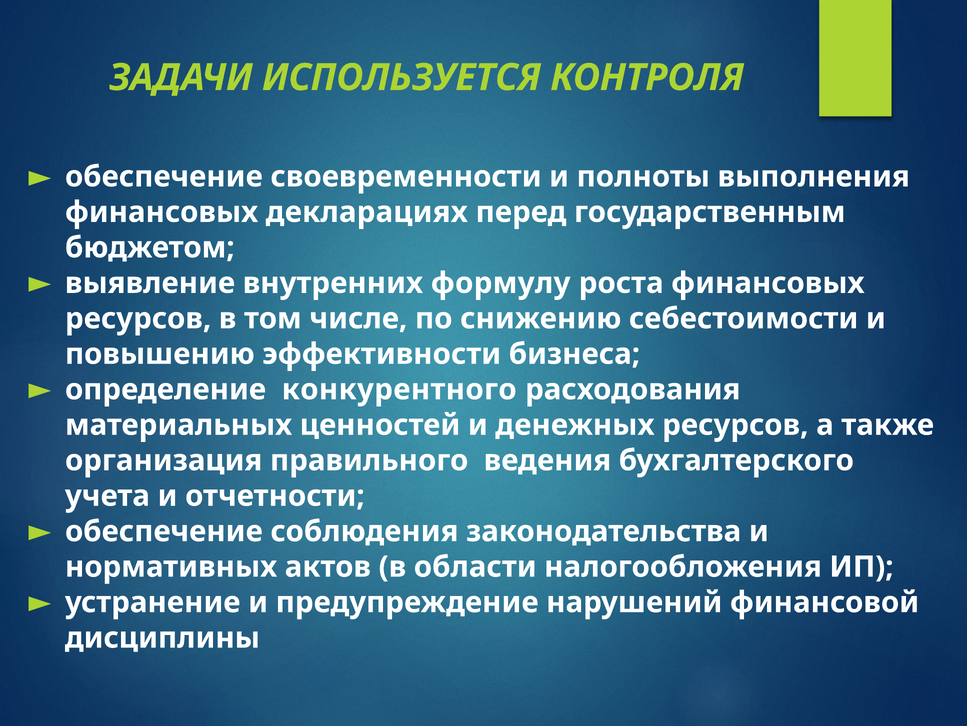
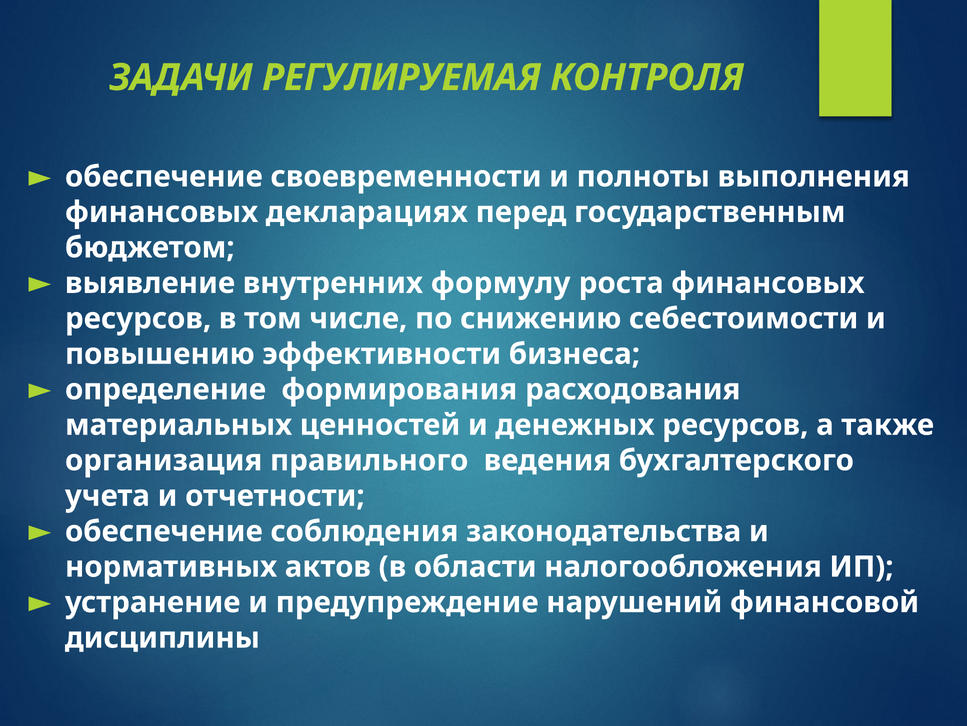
ИСПОЛЬЗУЕТСЯ: ИСПОЛЬЗУЕТСЯ -> РЕГУЛИРУЕМАЯ
конкурентного: конкурентного -> формирования
